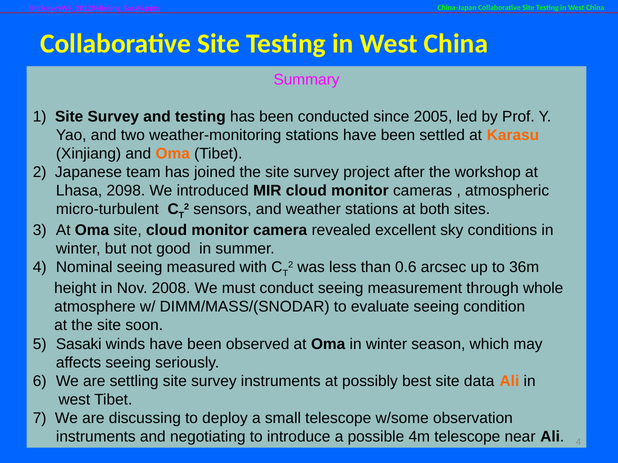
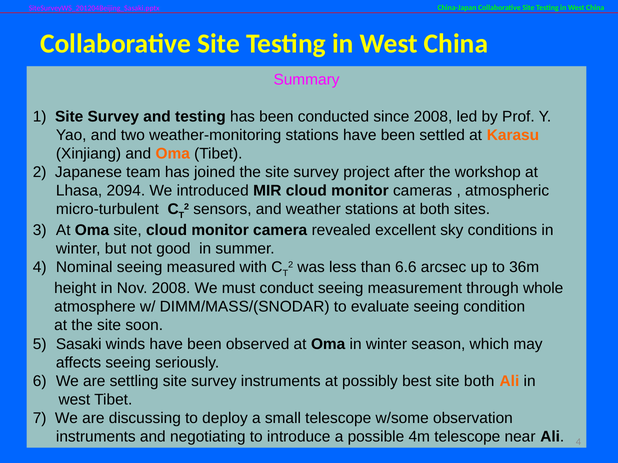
since 2005: 2005 -> 2008
2098: 2098 -> 2094
0.6: 0.6 -> 6.6
site data: data -> both
